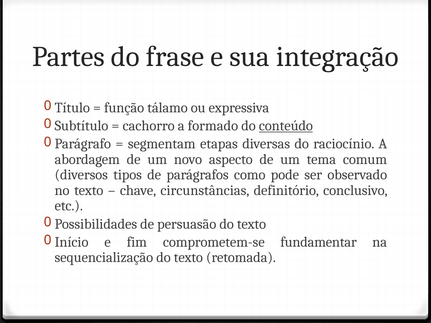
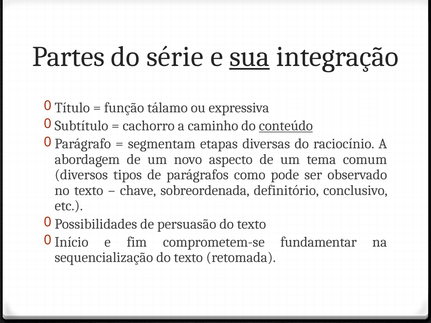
frase: frase -> série
sua underline: none -> present
formado: formado -> caminho
circunstâncias: circunstâncias -> sobreordenada
